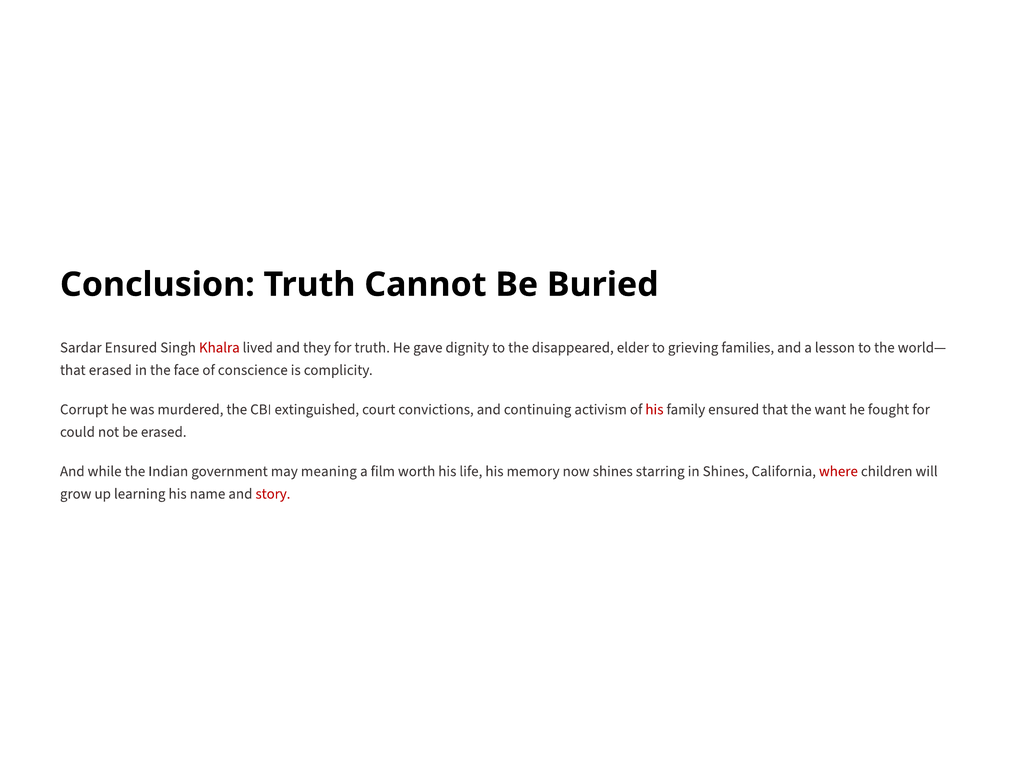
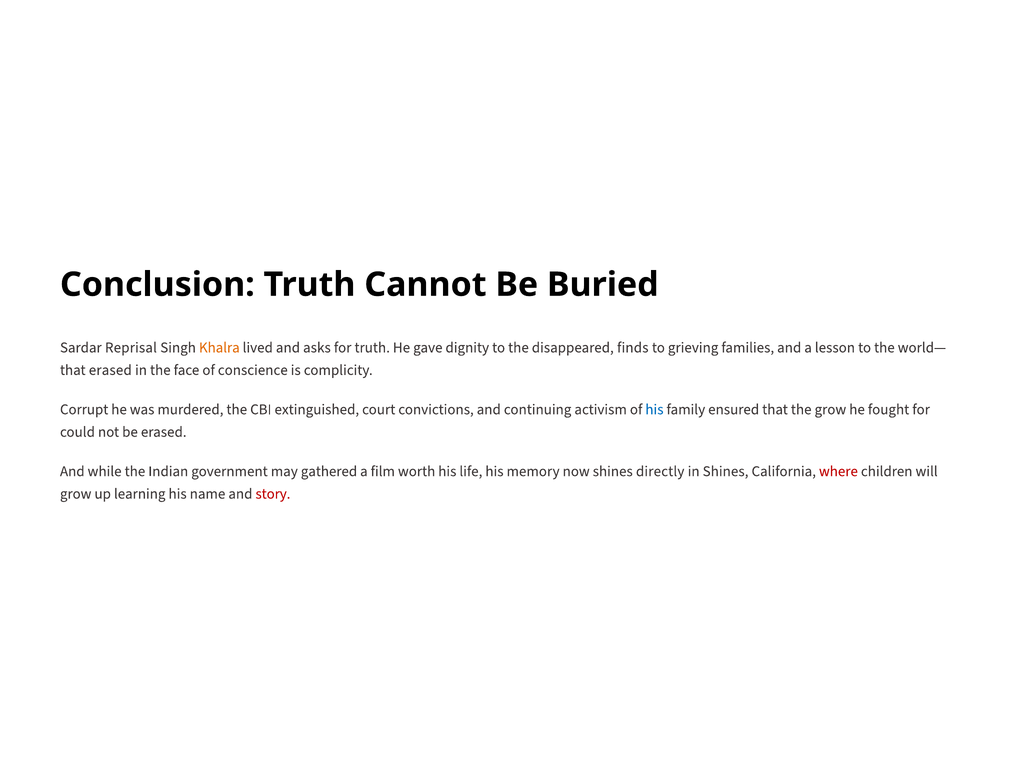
Sardar Ensured: Ensured -> Reprisal
Khalra colour: red -> orange
they: they -> asks
elder: elder -> finds
his at (654, 409) colour: red -> blue
the want: want -> grow
meaning: meaning -> gathered
starring: starring -> directly
